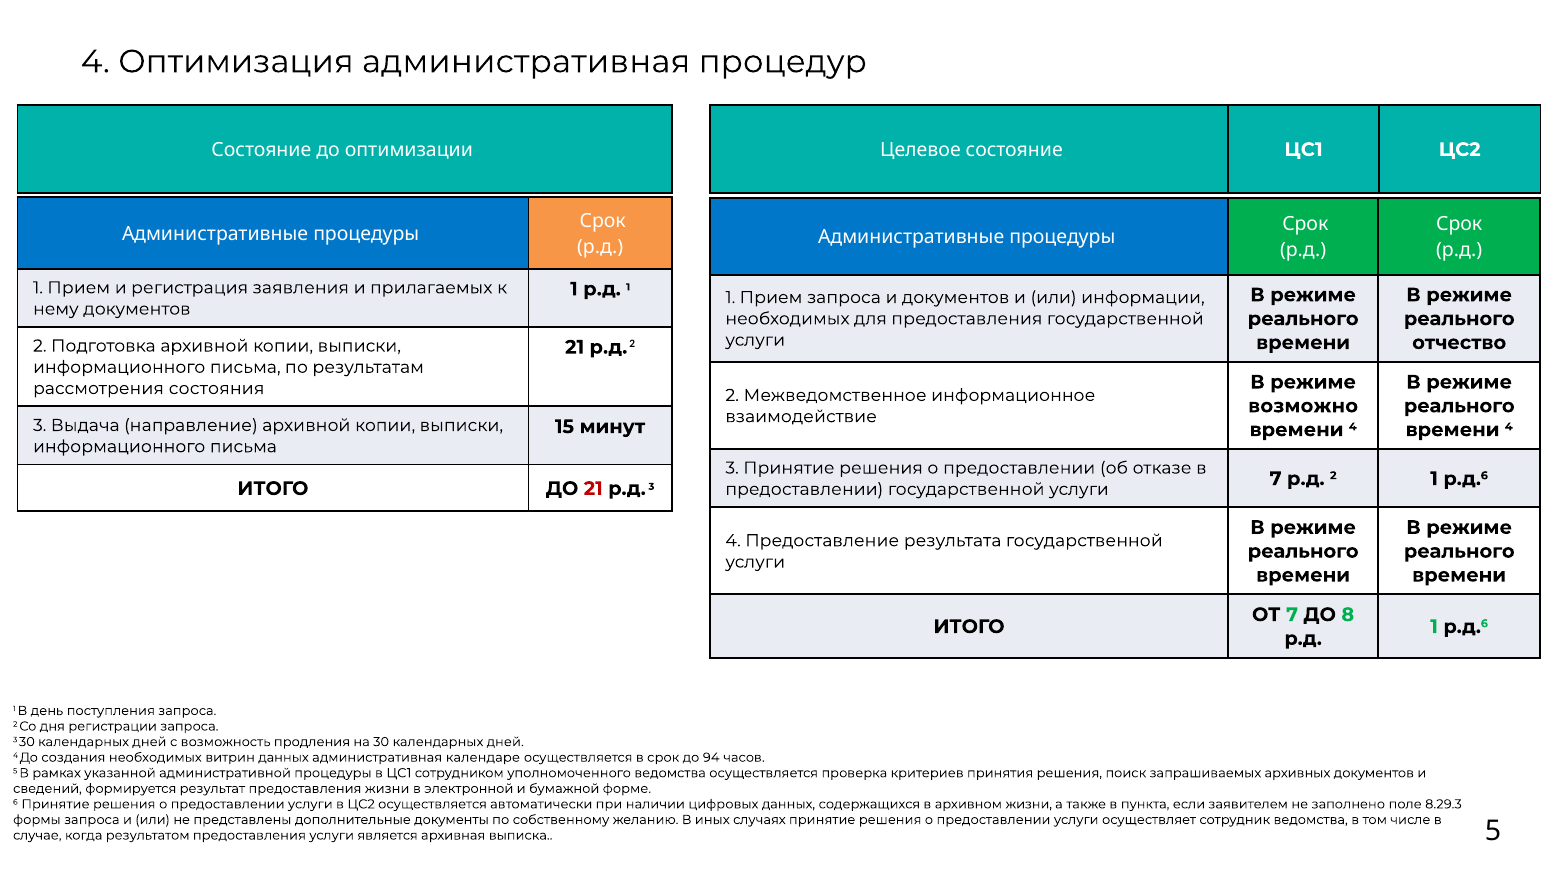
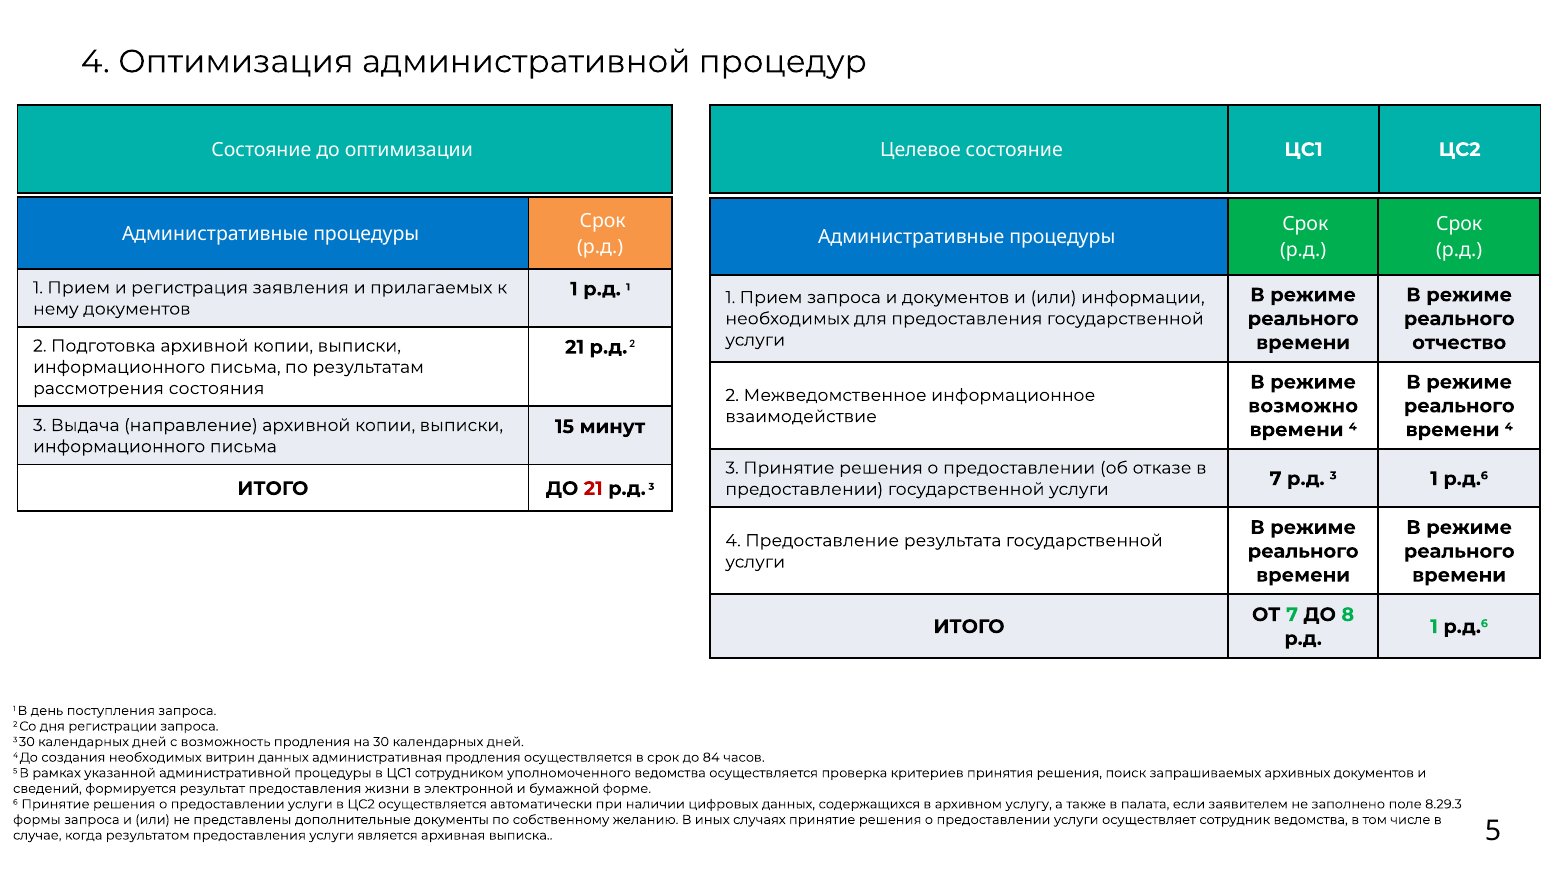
Оптимизация административная: административная -> административной
7 р.д 2: 2 -> 3
административная календаре: календаре -> продления
94: 94 -> 84
архивном жизни: жизни -> услугу
пункта: пункта -> палата
